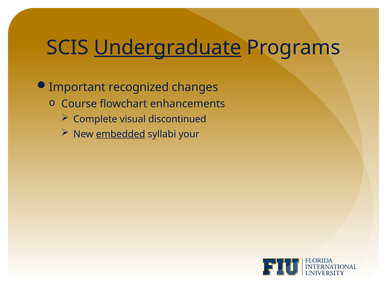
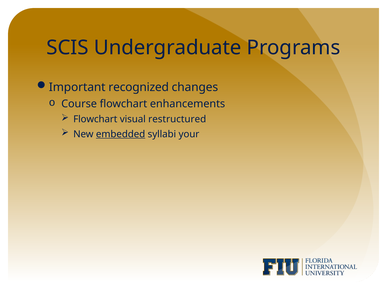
Undergraduate underline: present -> none
Complete at (95, 119): Complete -> Flowchart
discontinued: discontinued -> restructured
